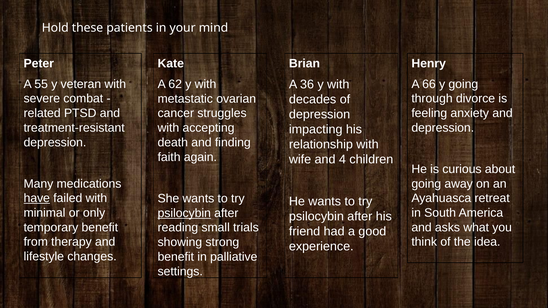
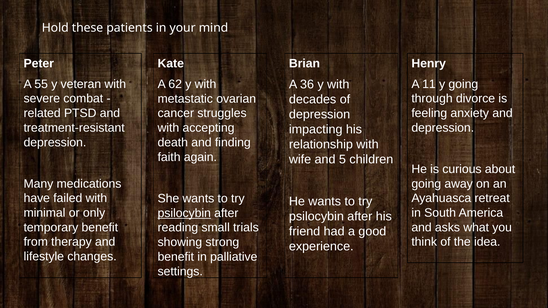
66: 66 -> 11
4: 4 -> 5
have underline: present -> none
